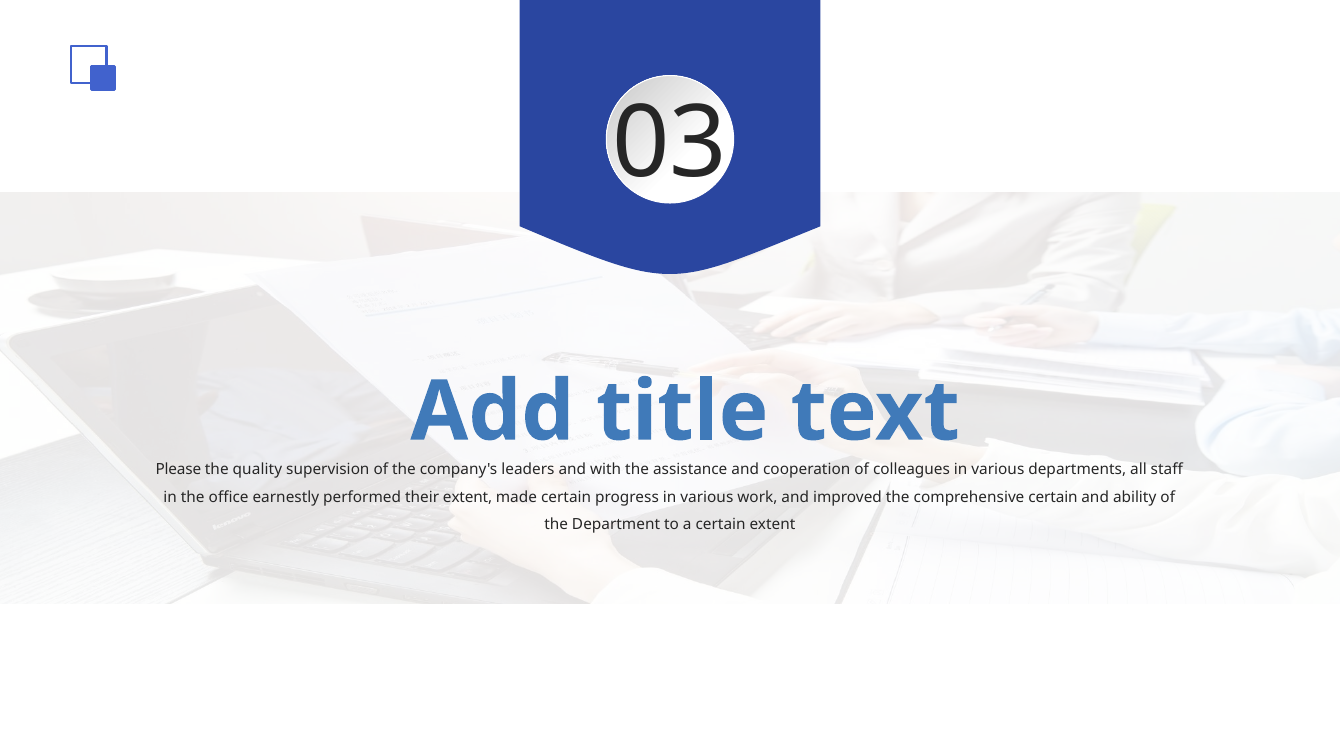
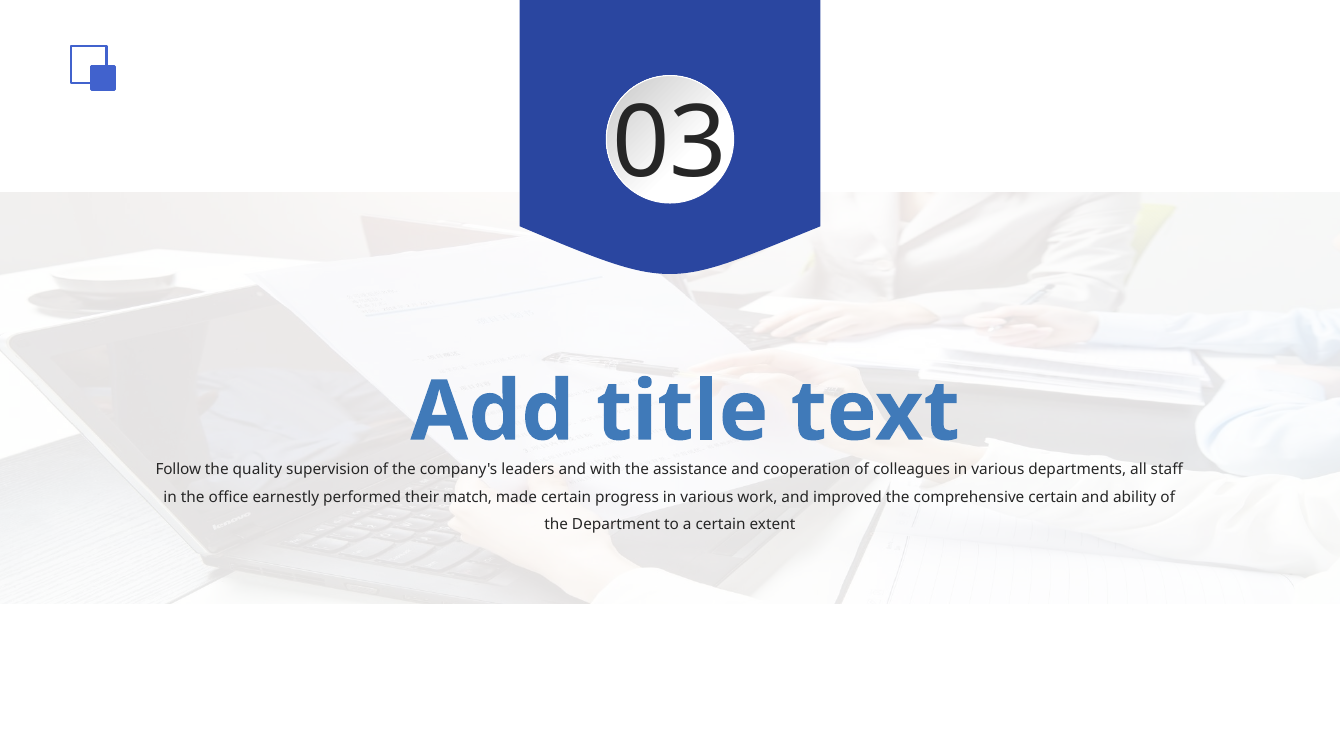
Please: Please -> Follow
their extent: extent -> match
